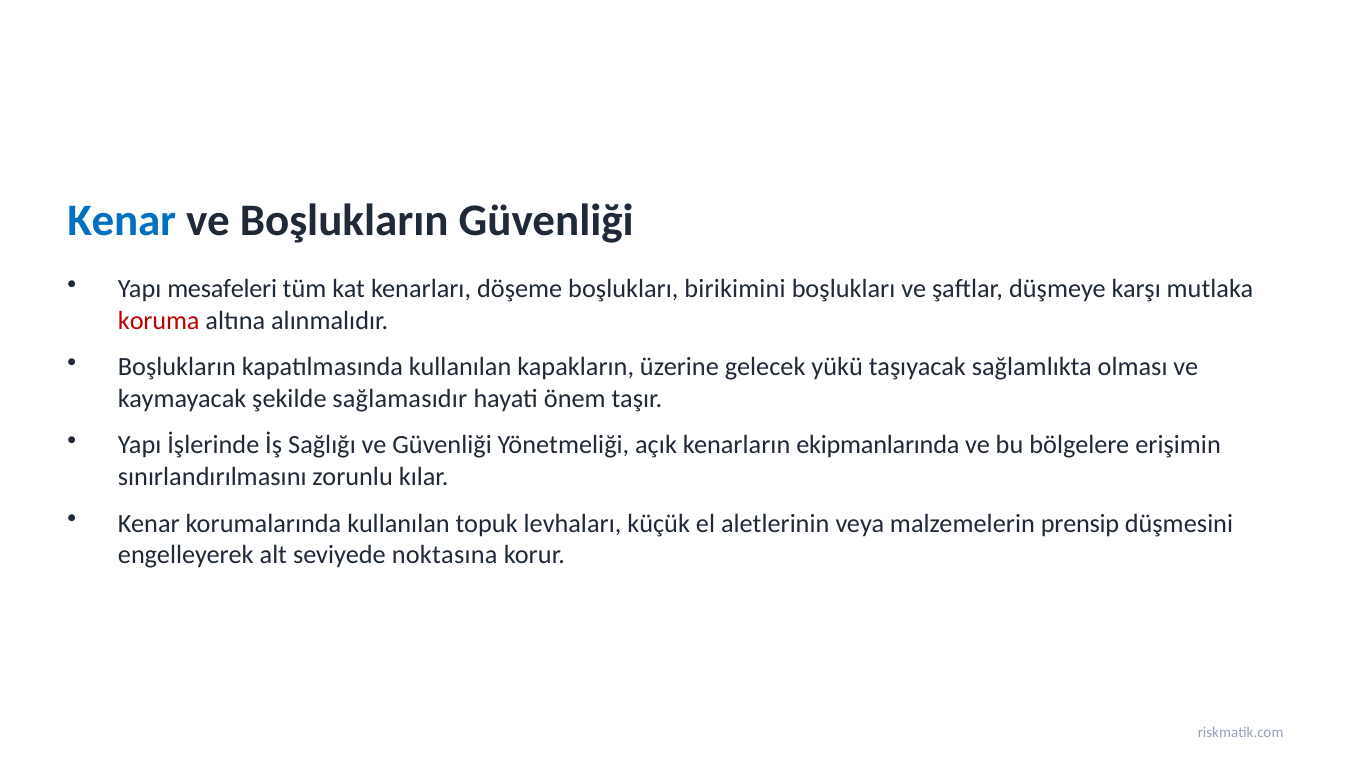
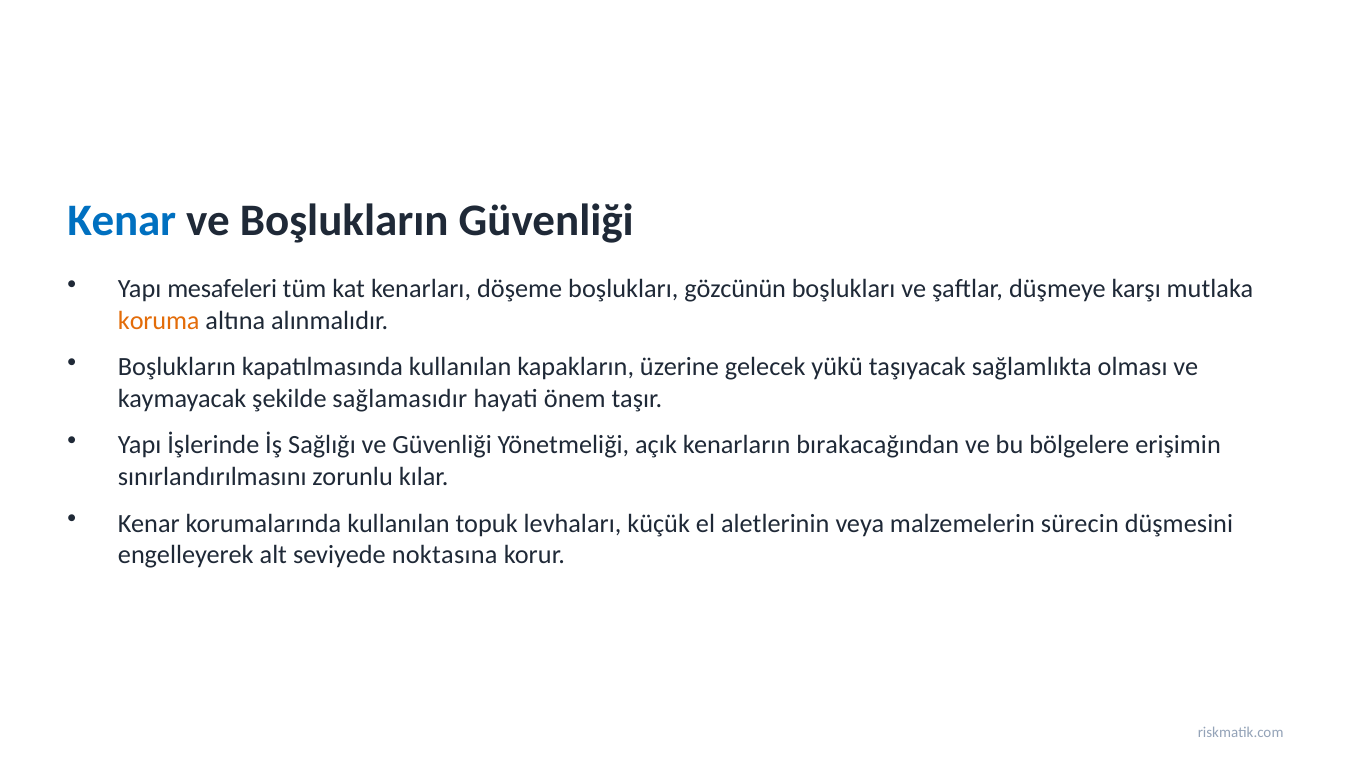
birikimini: birikimini -> gözcünün
koruma colour: red -> orange
ekipmanlarında: ekipmanlarında -> bırakacağından
prensip: prensip -> sürecin
